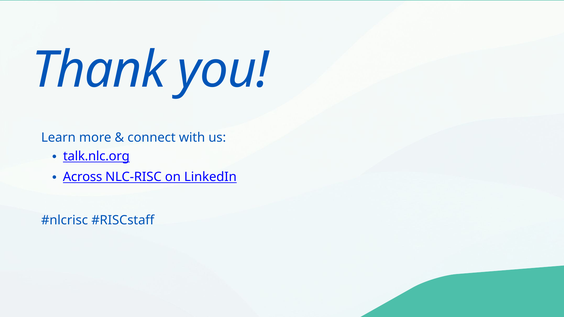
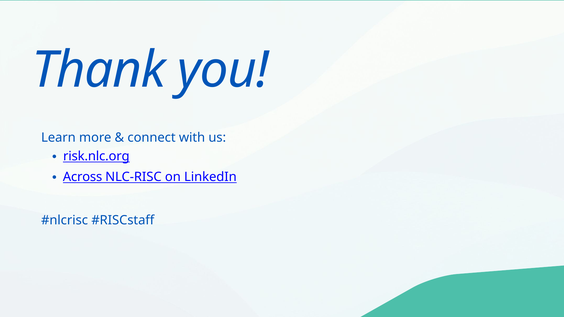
talk.nlc.org: talk.nlc.org -> risk.nlc.org
